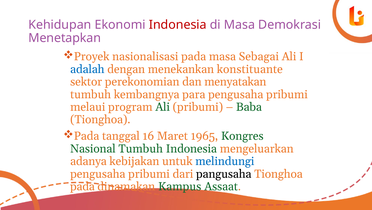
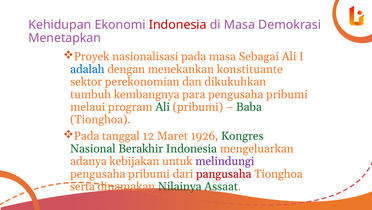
menyatakan: menyatakan -> dikukuhkan
16: 16 -> 12
1965: 1965 -> 1926
Nasional Tumbuh: Tumbuh -> Berakhir
melindungi colour: blue -> purple
pangusaha colour: black -> red
pada at (82, 186): pada -> serta
Kampus: Kampus -> Nilainya
